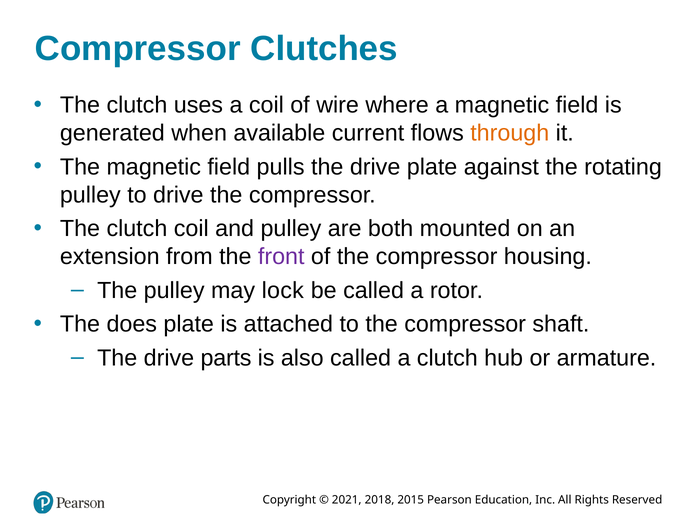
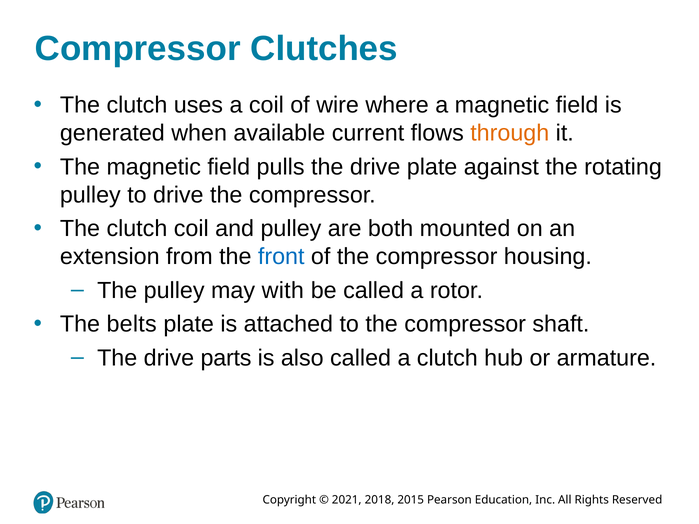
front colour: purple -> blue
lock: lock -> with
does: does -> belts
